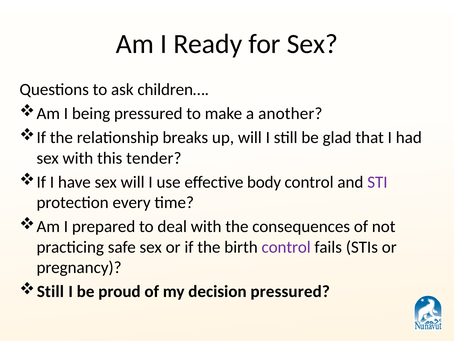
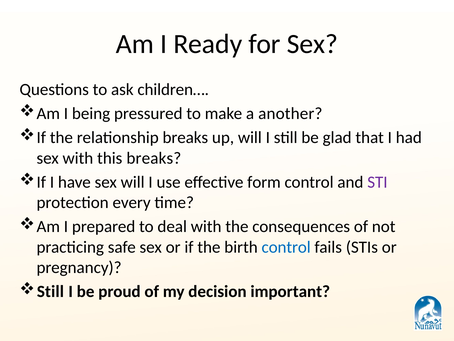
this tender: tender -> breaks
body: body -> form
control at (286, 247) colour: purple -> blue
decision pressured: pressured -> important
